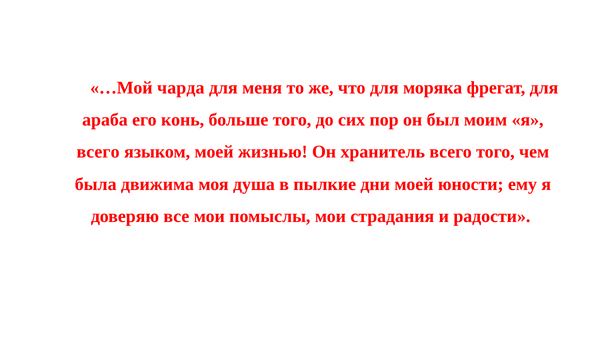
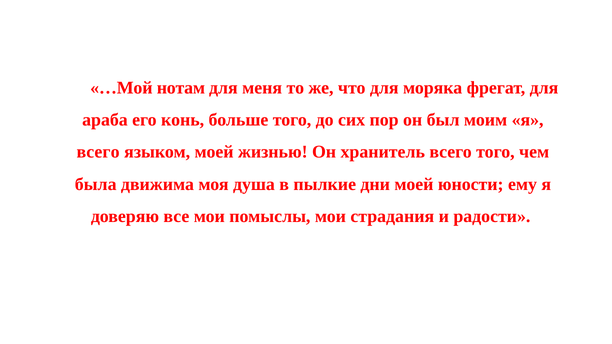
чарда: чарда -> нотам
